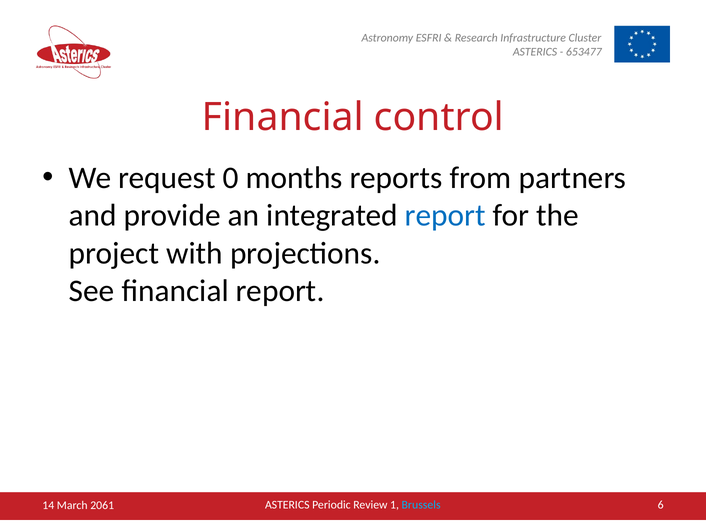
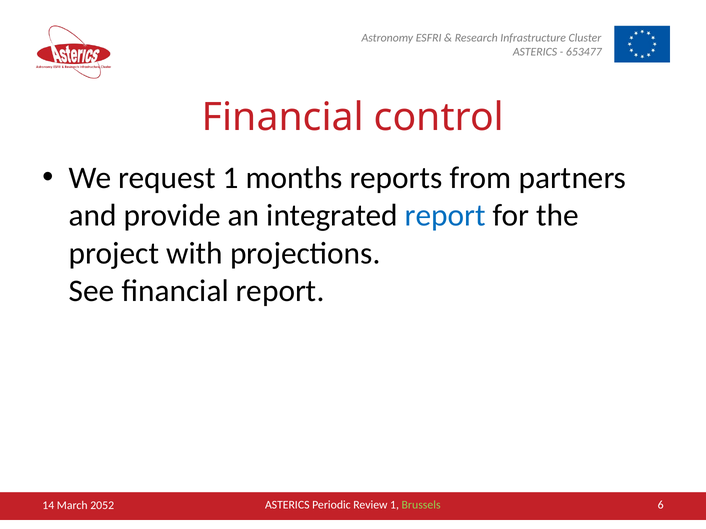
request 0: 0 -> 1
Brussels colour: light blue -> light green
2061: 2061 -> 2052
